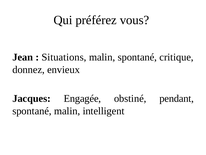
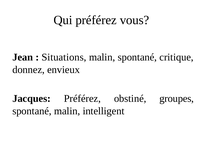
Jacques Engagée: Engagée -> Préférez
pendant: pendant -> groupes
